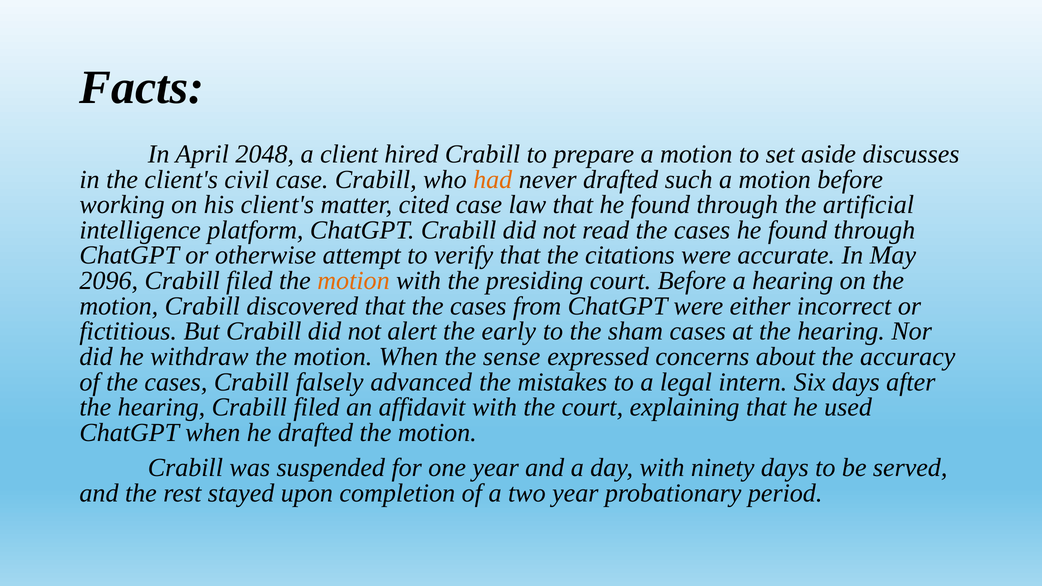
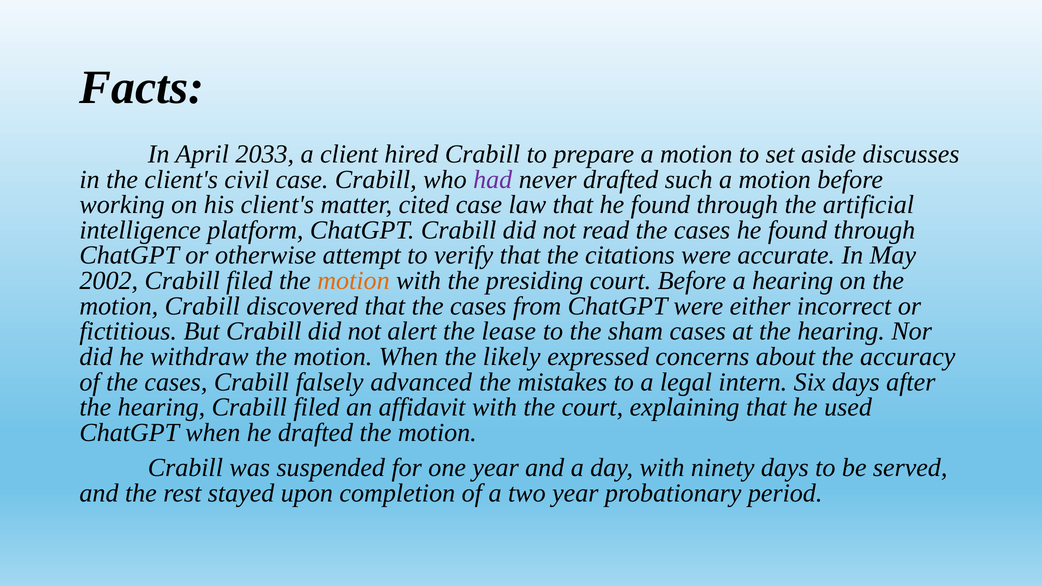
2048: 2048 -> 2033
had colour: orange -> purple
2096: 2096 -> 2002
early: early -> lease
sense: sense -> likely
